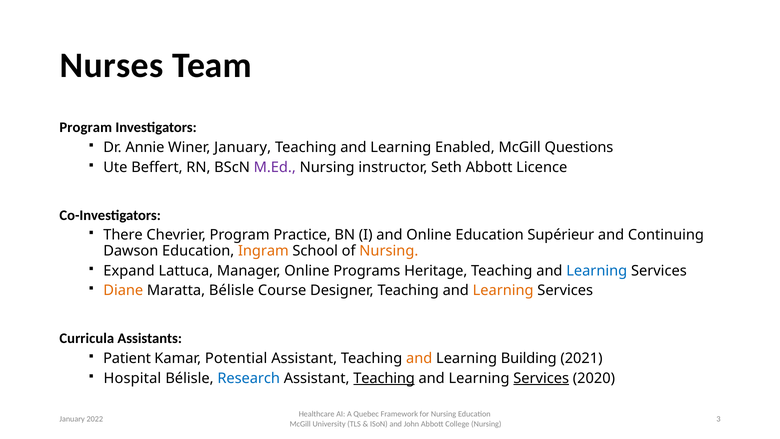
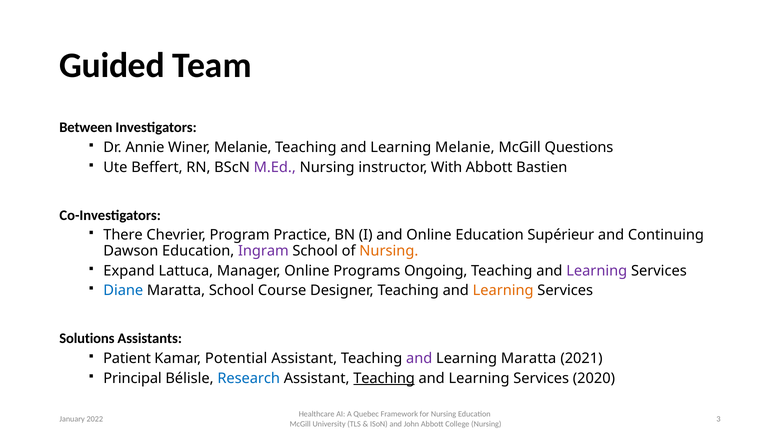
Nurses: Nurses -> Guided
Program at (86, 128): Program -> Between
Winer January: January -> Melanie
Learning Enabled: Enabled -> Melanie
Seth: Seth -> With
Licence: Licence -> Bastien
Ingram colour: orange -> purple
Heritage: Heritage -> Ongoing
Learning at (597, 271) colour: blue -> purple
Diane colour: orange -> blue
Maratta Bélisle: Bélisle -> School
Curricula: Curricula -> Solutions
and at (419, 358) colour: orange -> purple
Learning Building: Building -> Maratta
Hospital: Hospital -> Principal
Services at (541, 378) underline: present -> none
